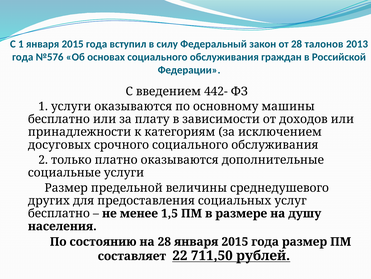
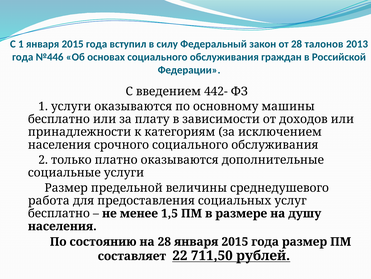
№576: №576 -> №446
досуговых at (59, 145): досуговых -> населения
других: других -> работа
